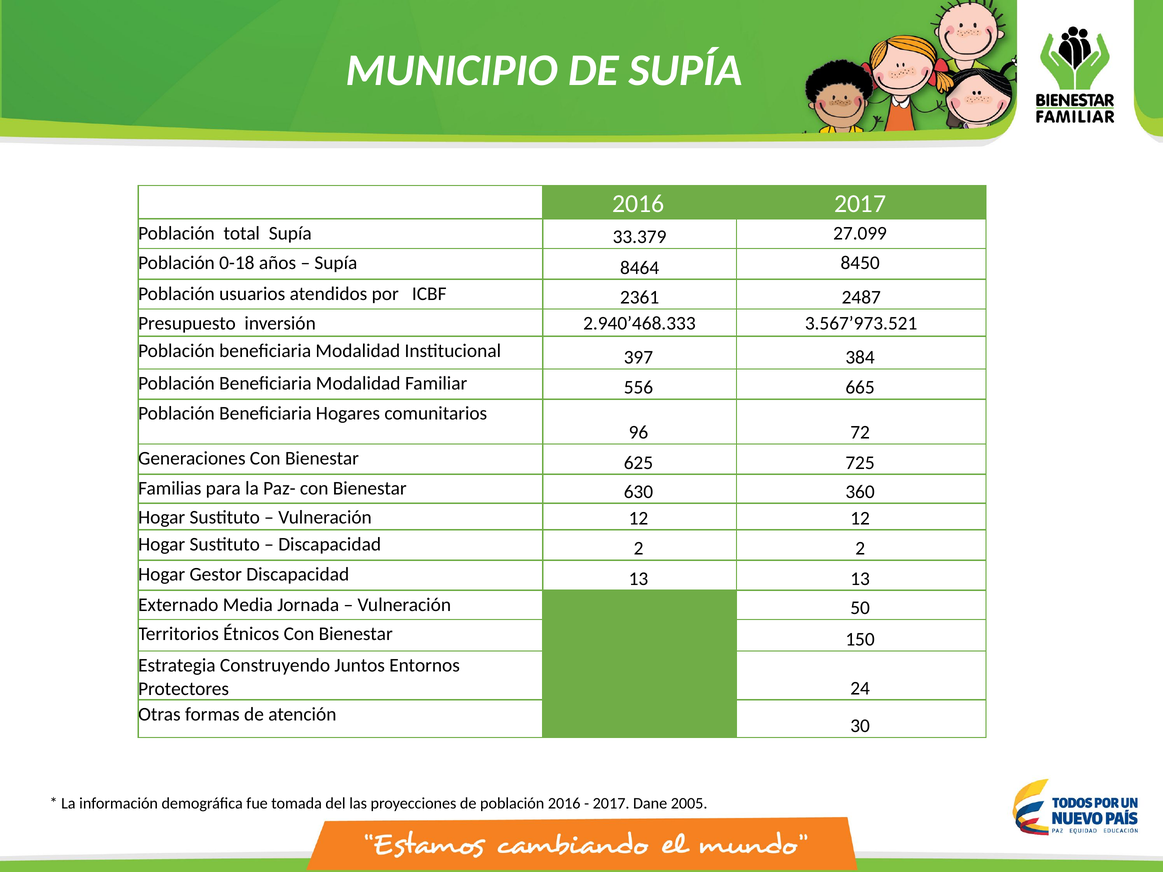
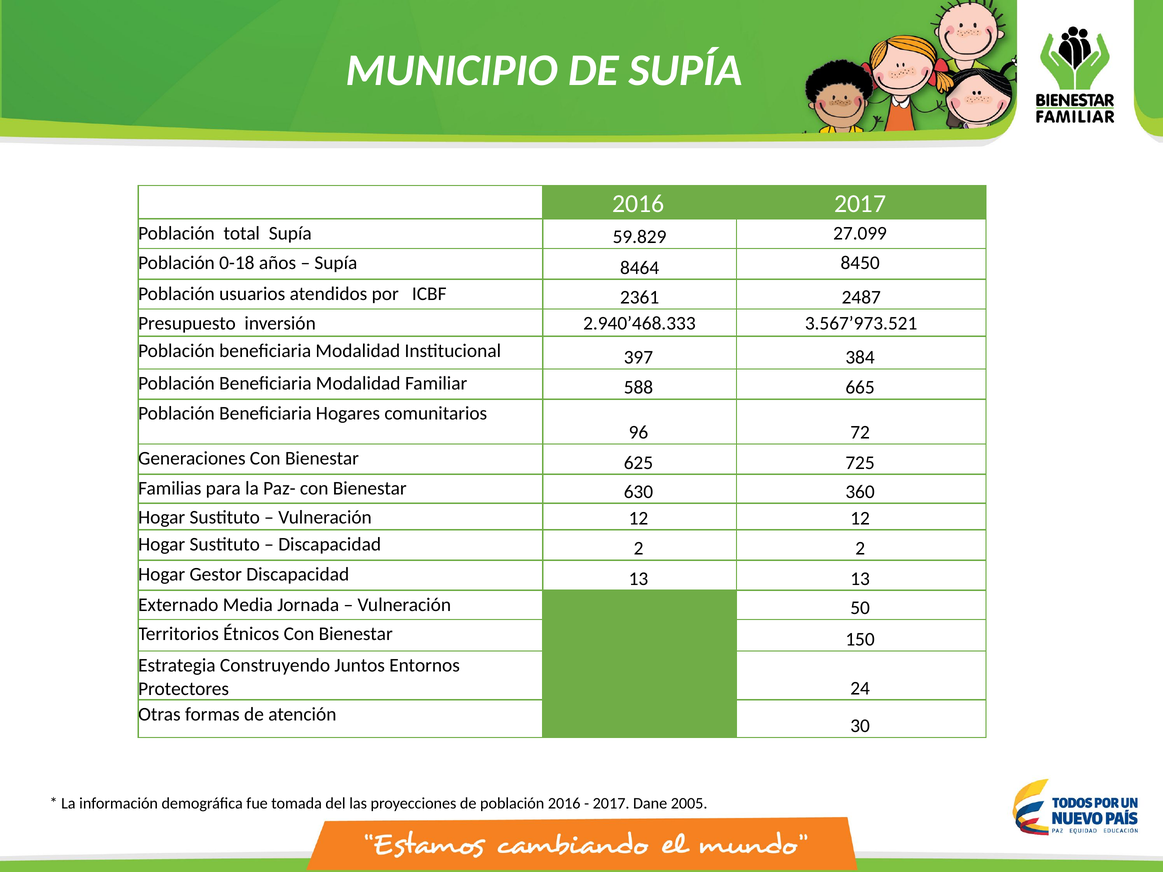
33.379: 33.379 -> 59.829
556: 556 -> 588
